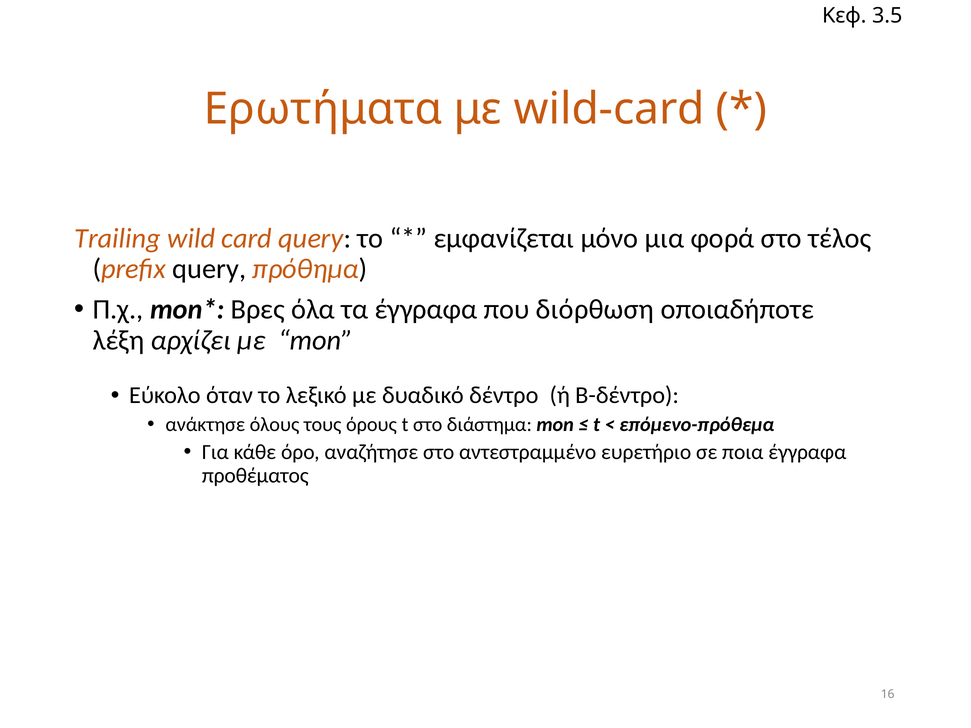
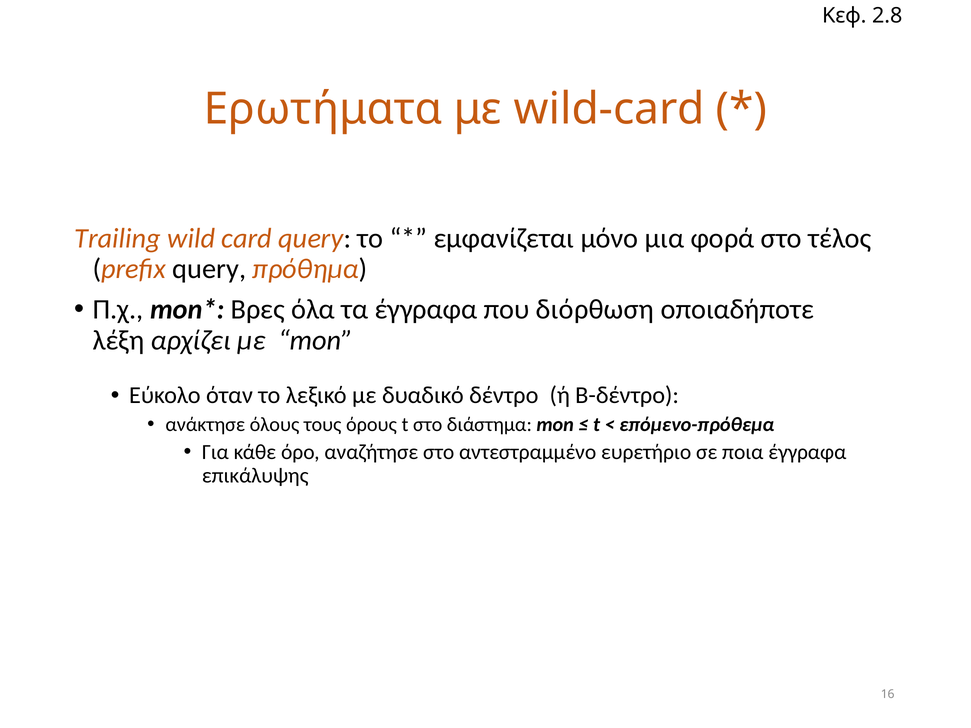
3.5: 3.5 -> 2.8
προθέματος: προθέματος -> επικάλυψης
